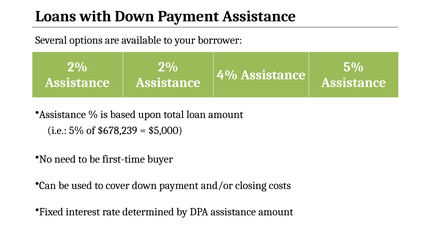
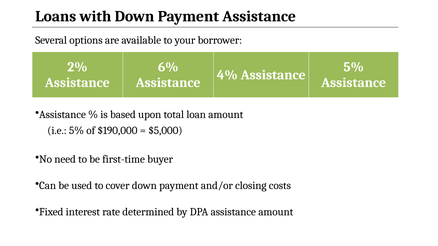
2% at (168, 67): 2% -> 6%
$678,239: $678,239 -> $190,000
